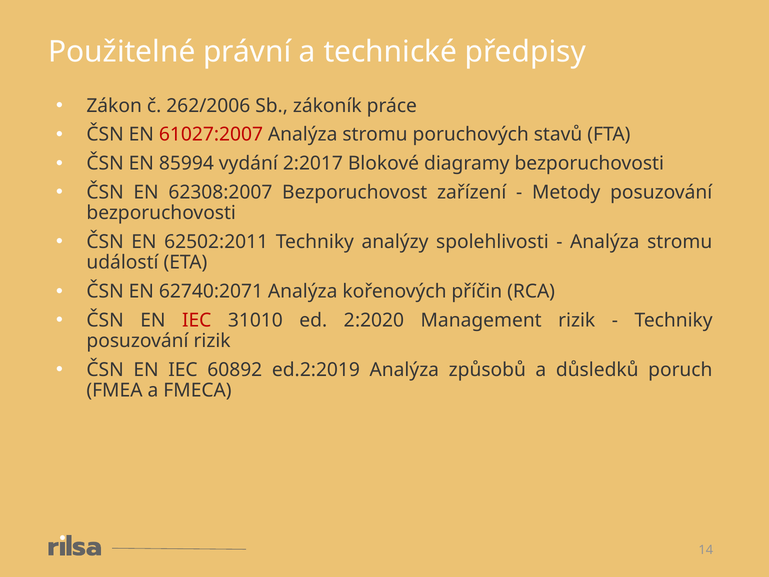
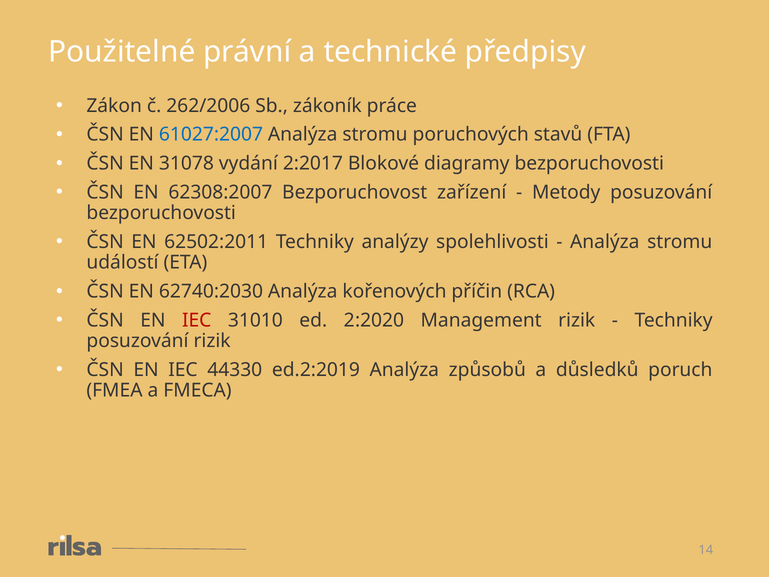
61027:2007 colour: red -> blue
85994: 85994 -> 31078
62740:2071: 62740:2071 -> 62740:2030
60892: 60892 -> 44330
